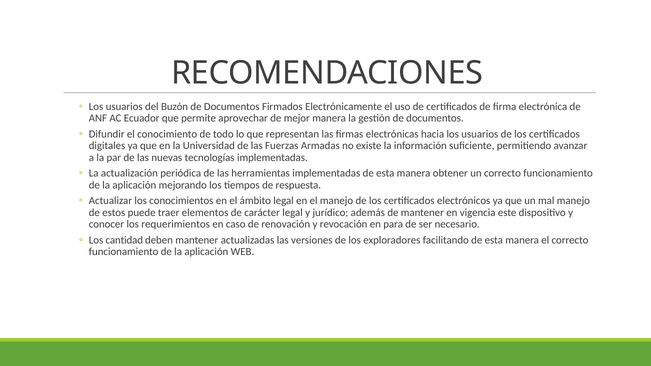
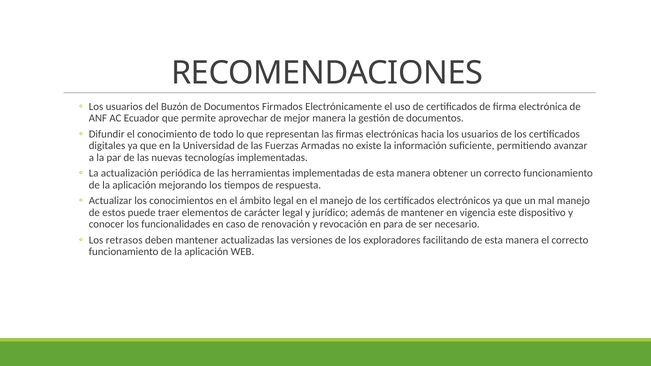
requerimientos: requerimientos -> funcionalidades
cantidad: cantidad -> retrasos
